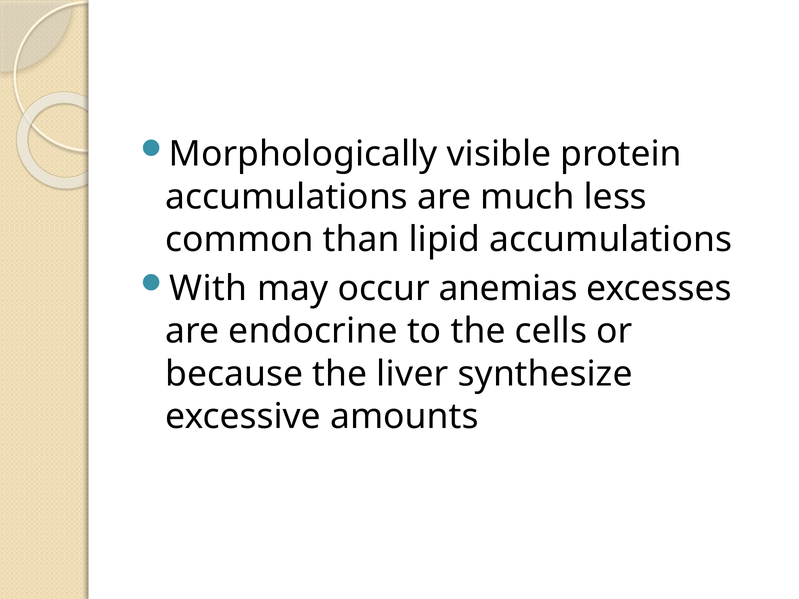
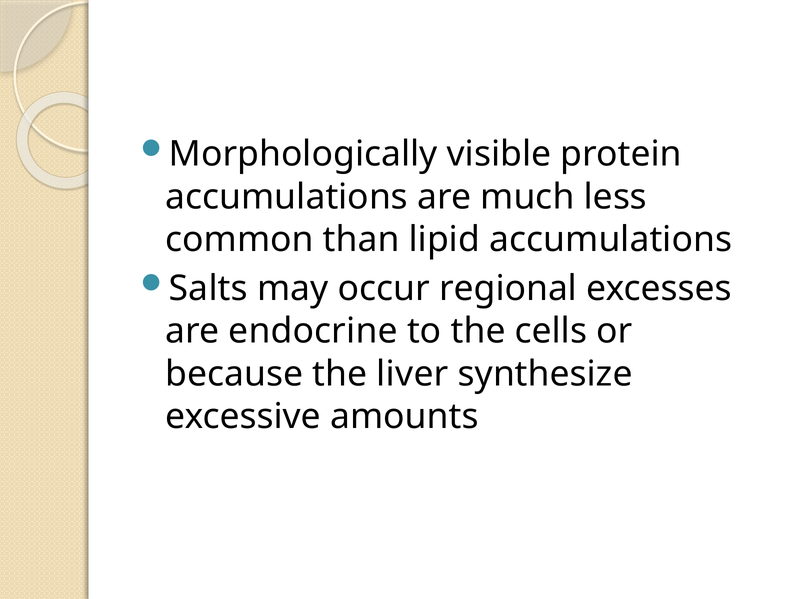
With: With -> Salts
anemias: anemias -> regional
